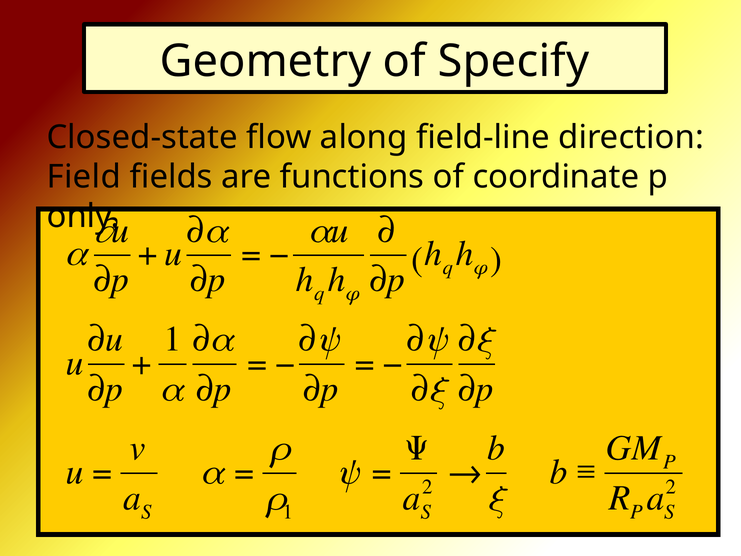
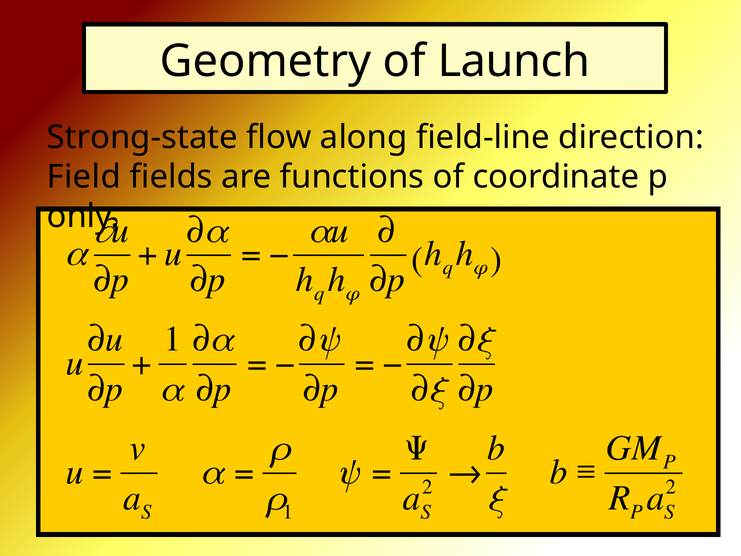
Specify: Specify -> Launch
Closed-state: Closed-state -> Strong-state
